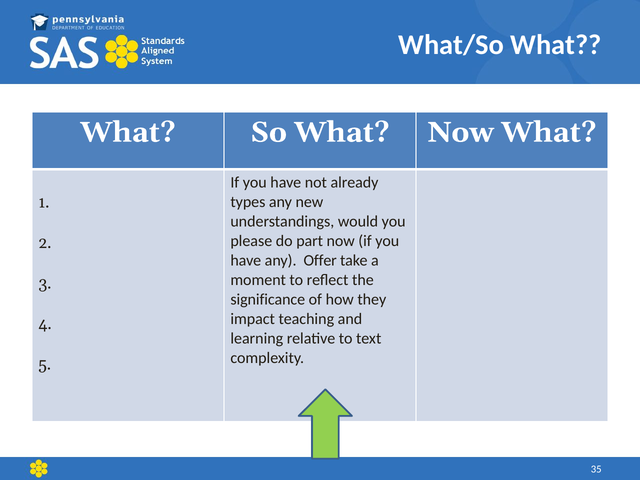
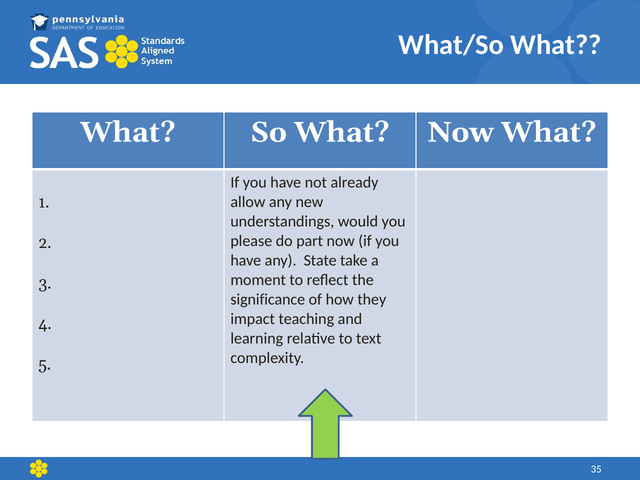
types: types -> allow
Offer: Offer -> State
